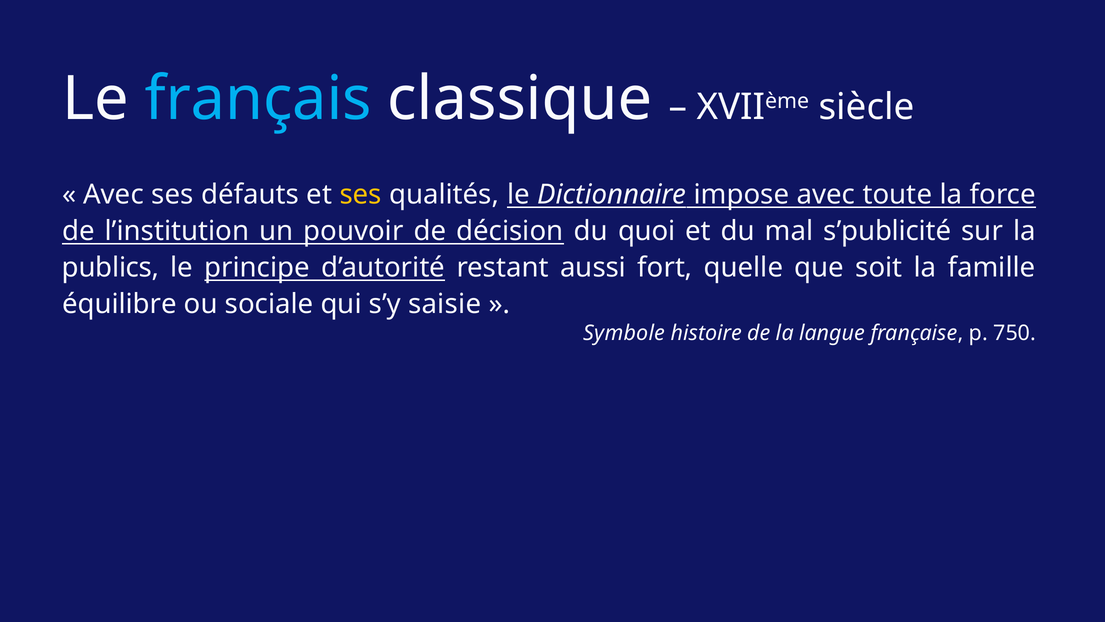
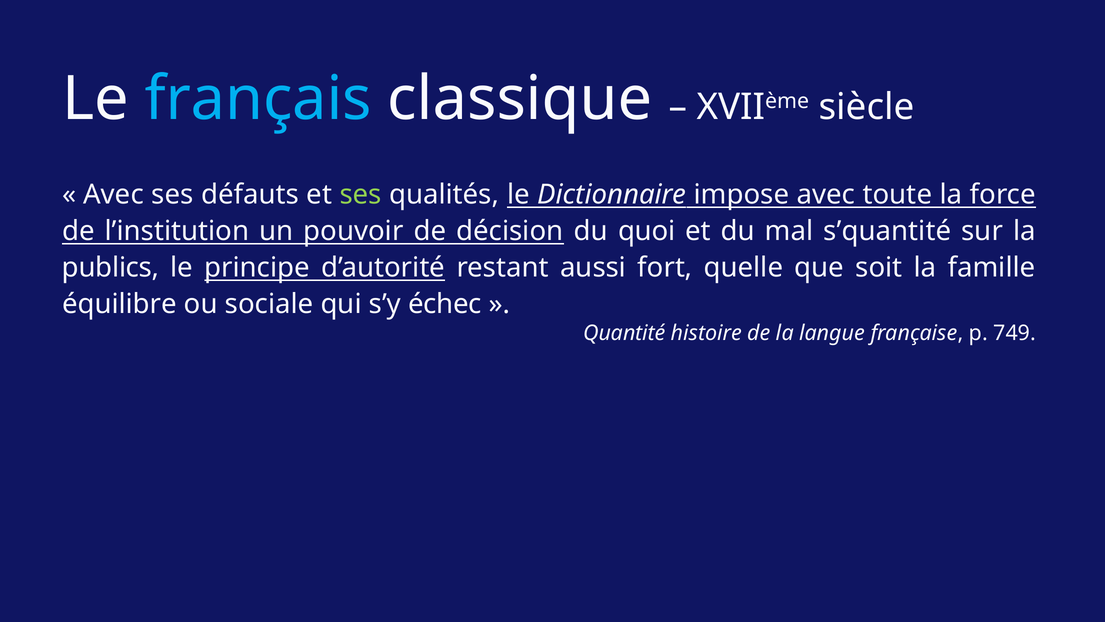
ses at (361, 194) colour: yellow -> light green
s’publicité: s’publicité -> s’quantité
saisie: saisie -> échec
Symbole: Symbole -> Quantité
750: 750 -> 749
